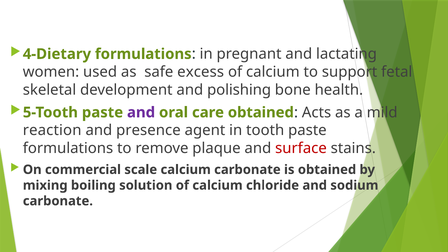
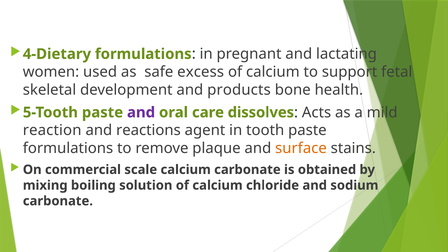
polishing: polishing -> products
care obtained: obtained -> dissolves
presence: presence -> reactions
surface colour: red -> orange
